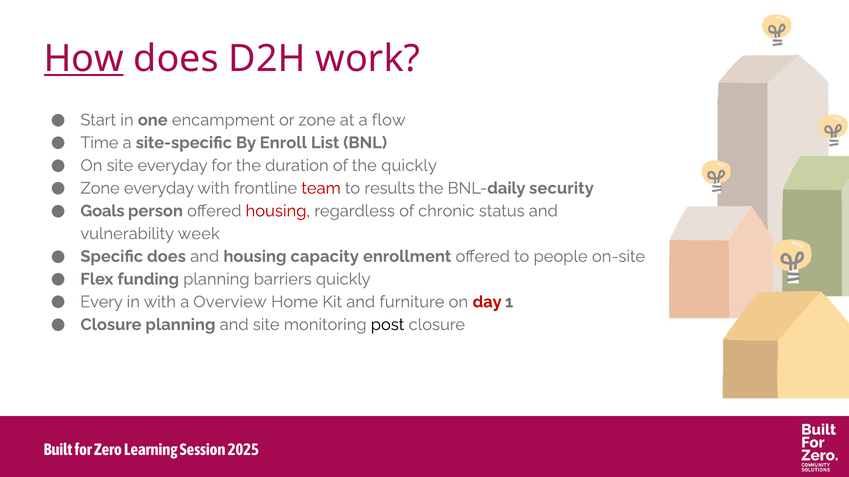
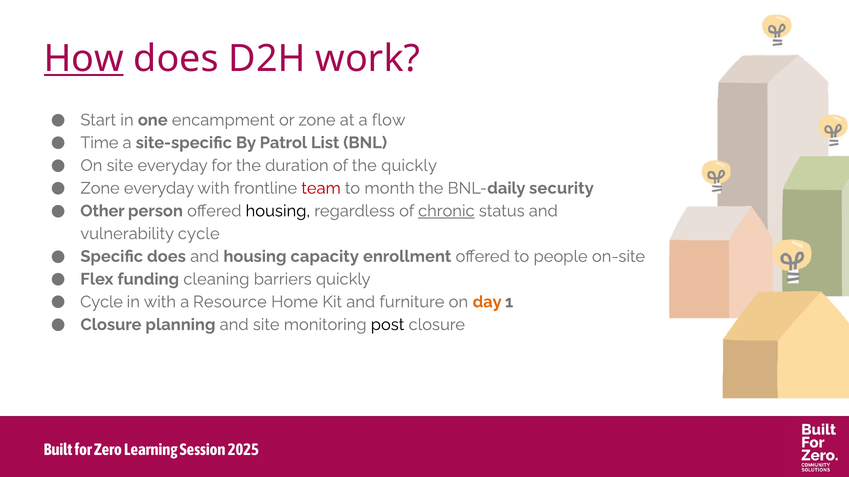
Enroll: Enroll -> Patrol
results: results -> month
Goals: Goals -> Other
housing at (278, 211) colour: red -> black
chronic underline: none -> present
vulnerability week: week -> cycle
funding planning: planning -> cleaning
Every at (102, 302): Every -> Cycle
Overview: Overview -> Resource
day colour: red -> orange
